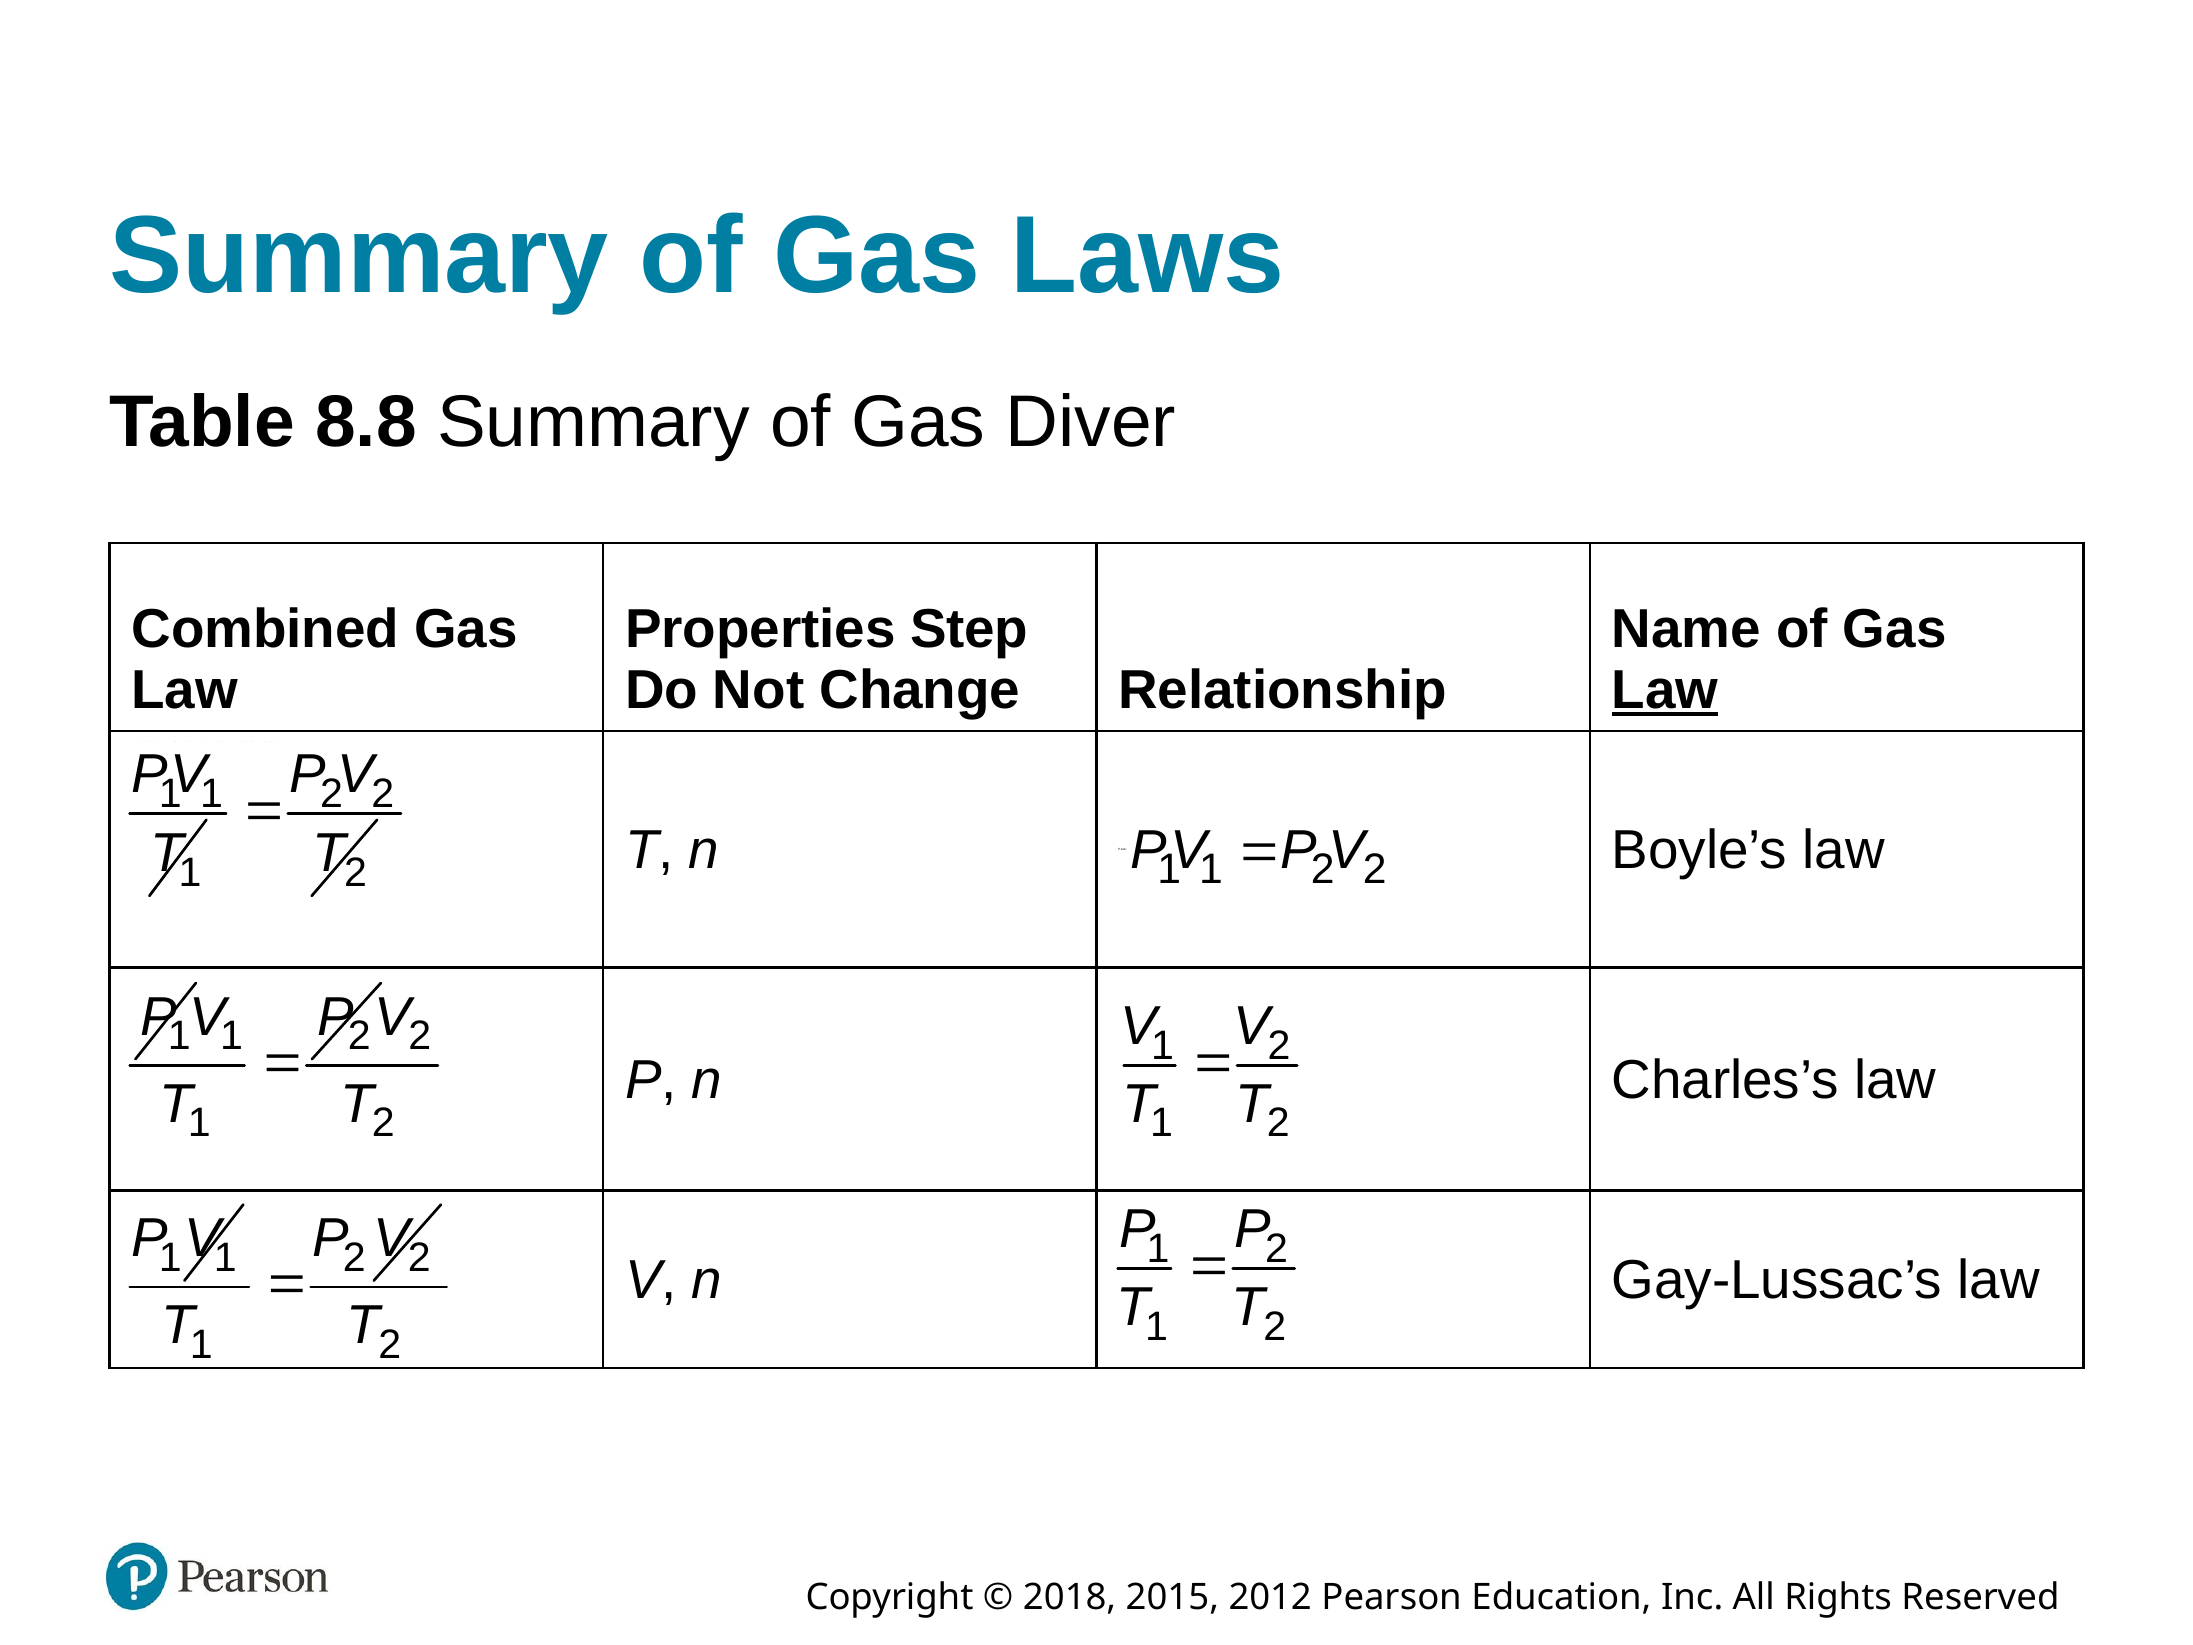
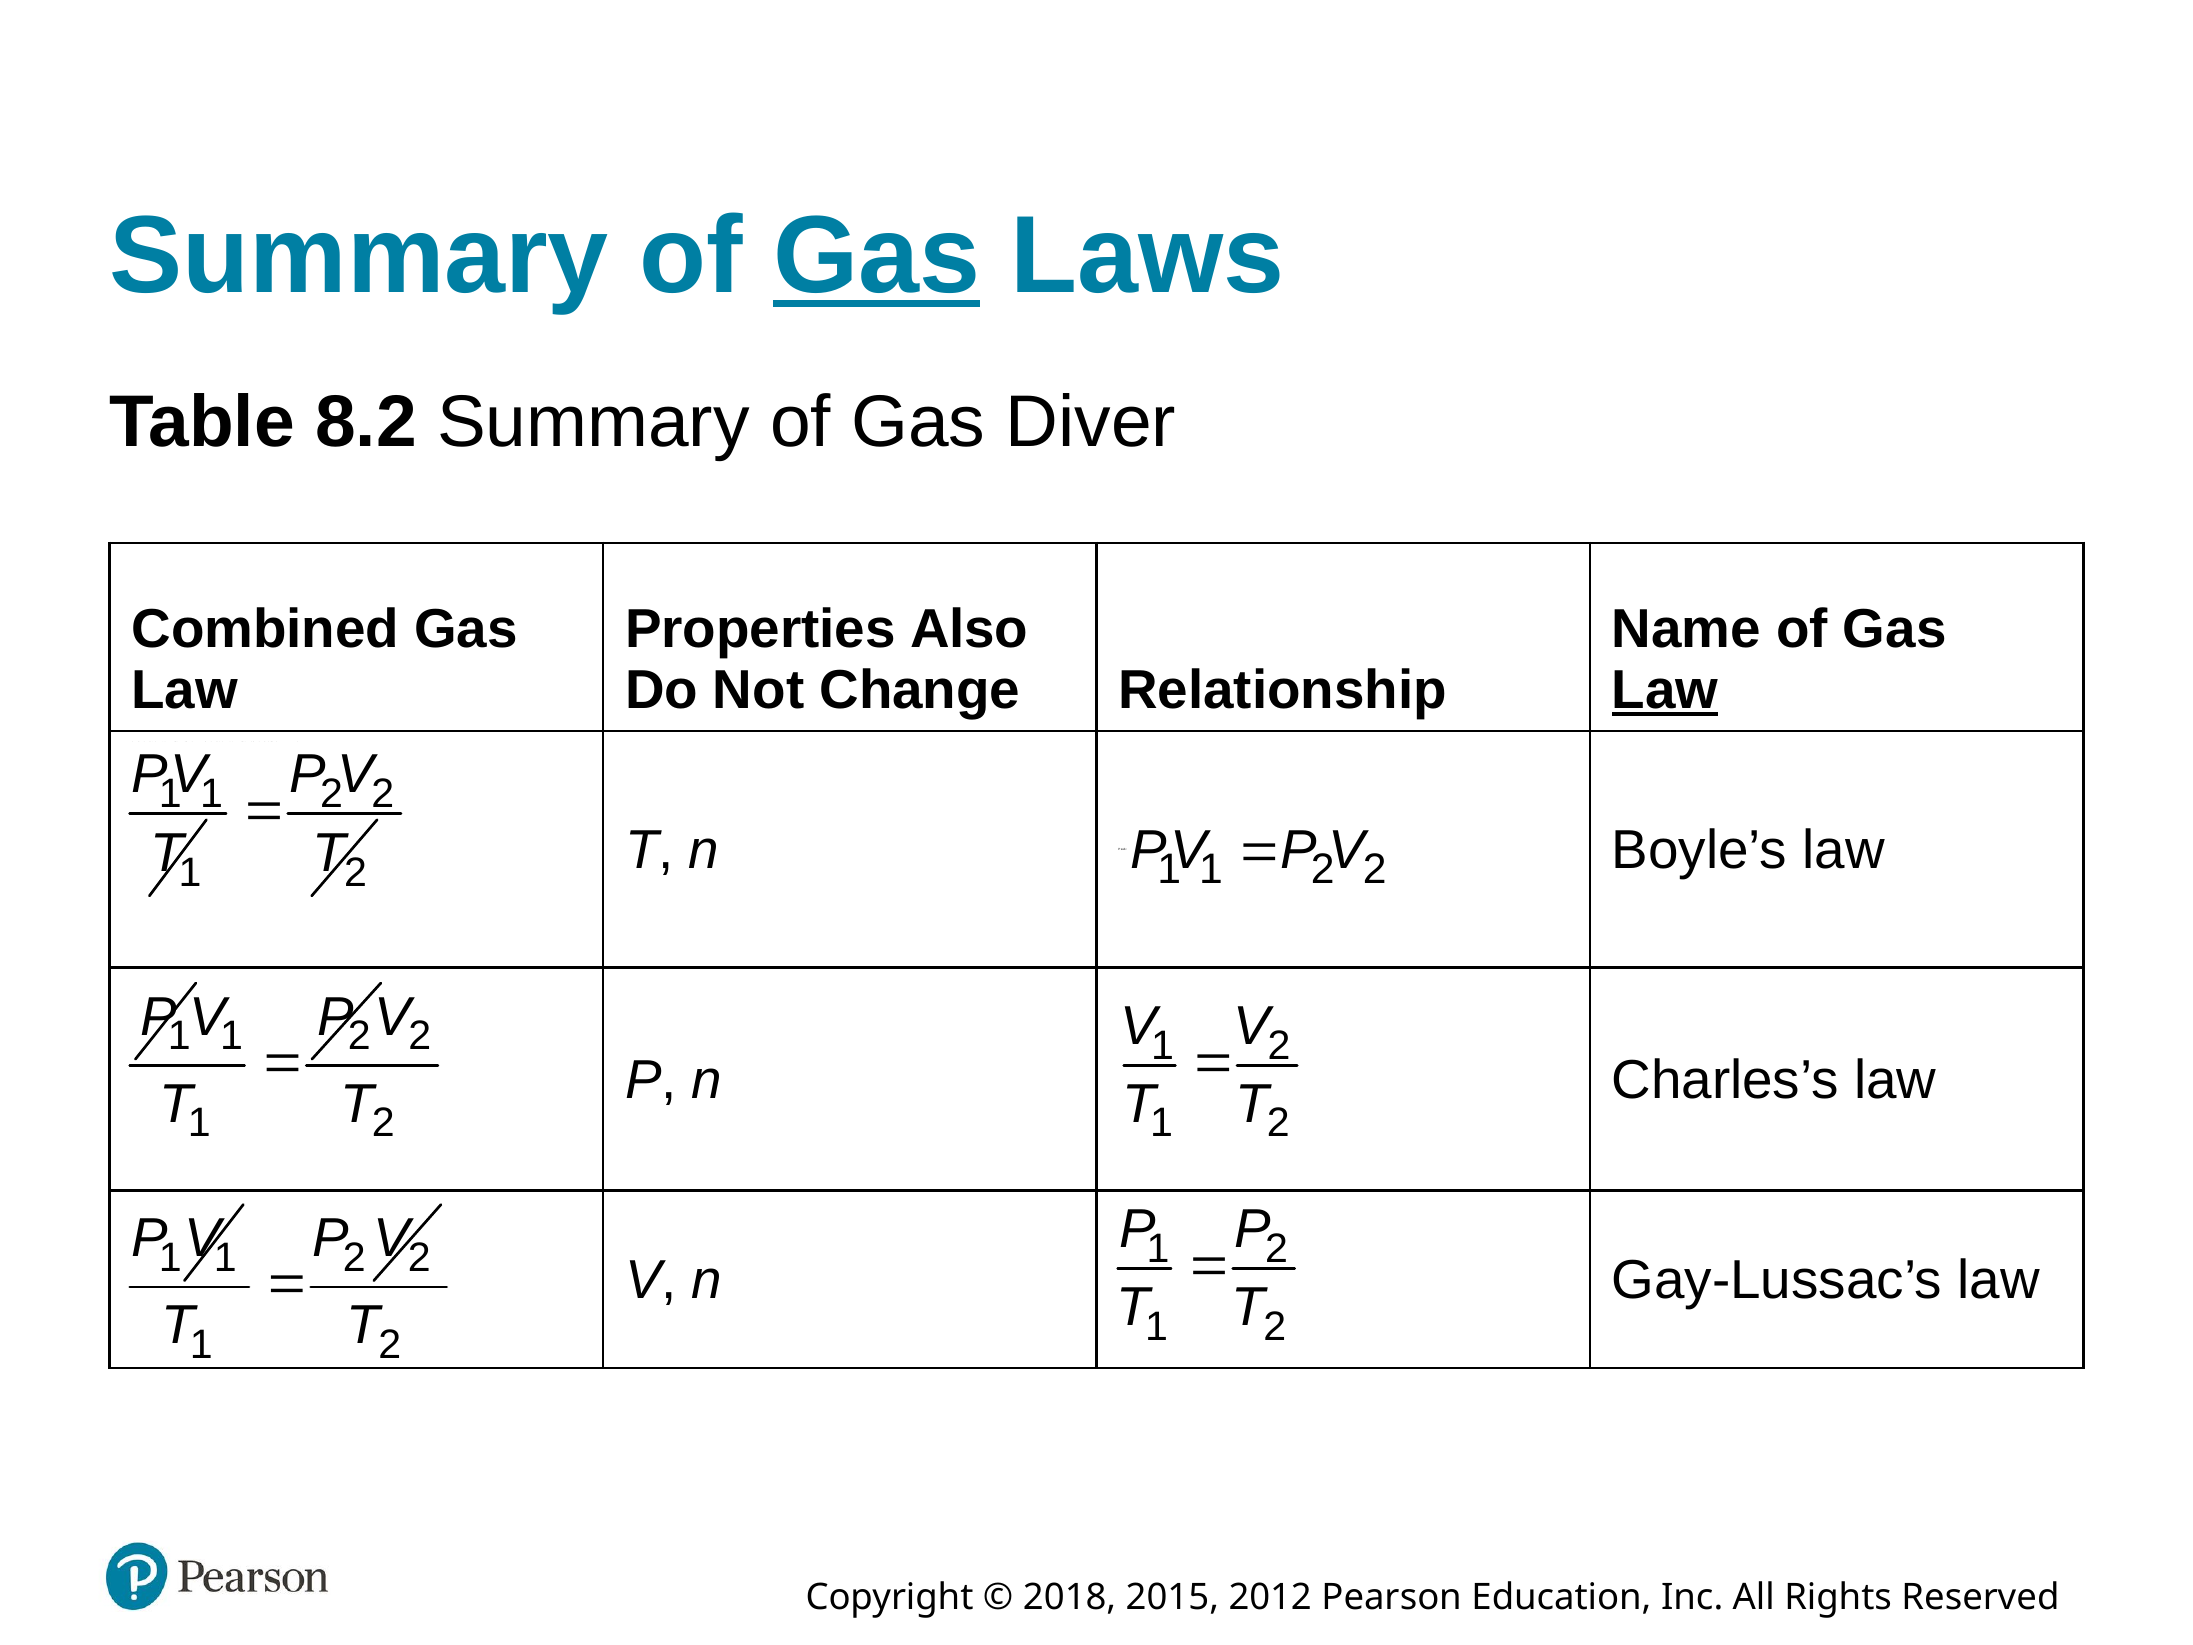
Gas at (877, 257) underline: none -> present
8.8: 8.8 -> 8.2
Step: Step -> Also
